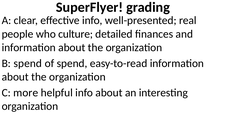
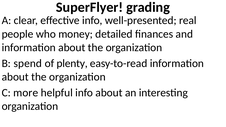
culture: culture -> money
of spend: spend -> plenty
